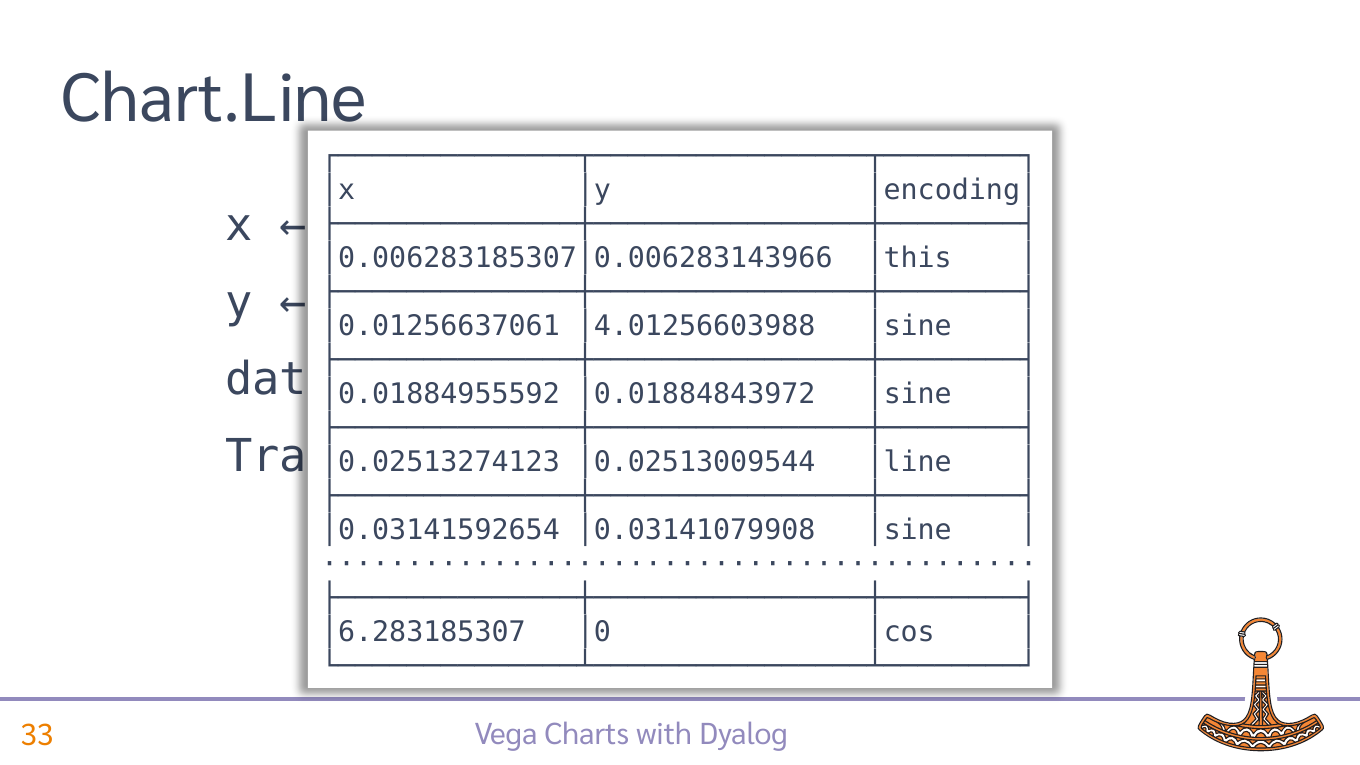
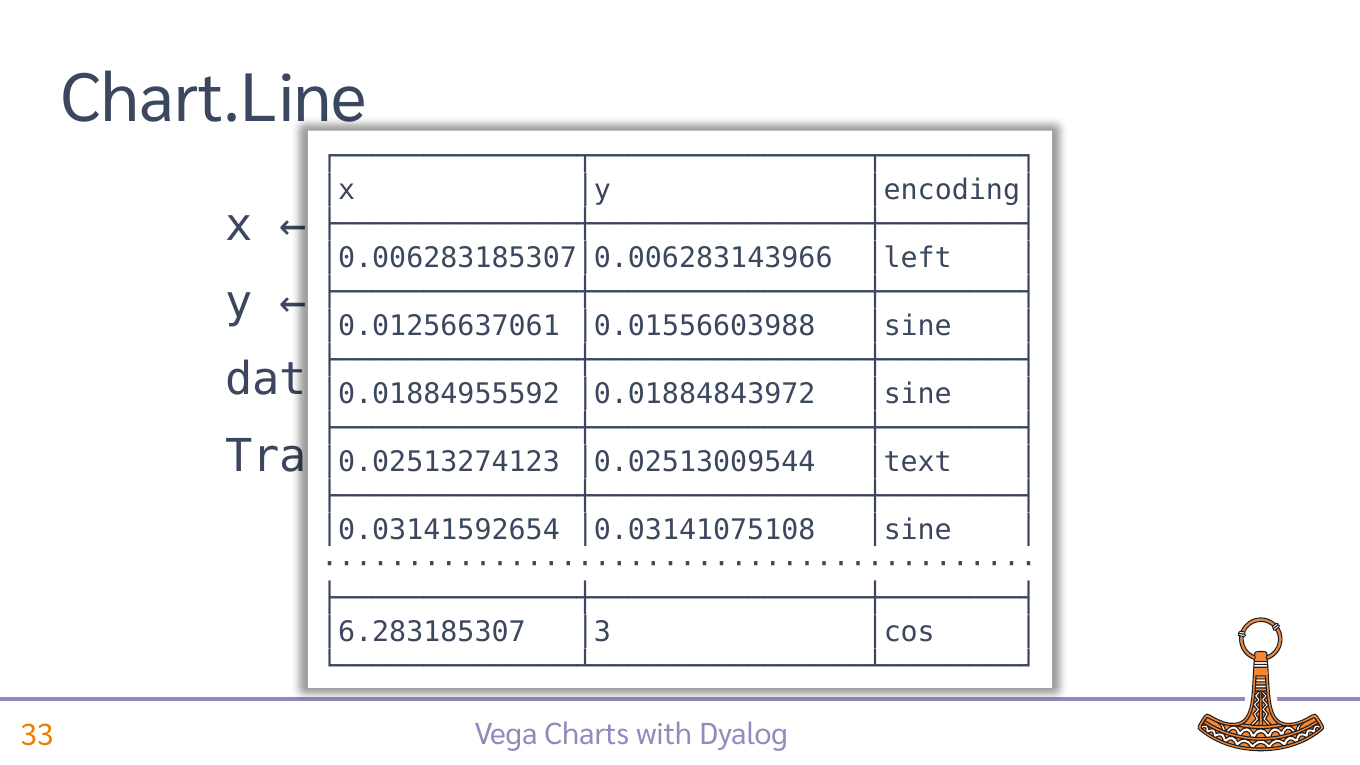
│this: │this -> │left
│4.01256603988: │4.01256603988 -> │0.01556603988
│line: │line -> │text
│0.03141079908: │0.03141079908 -> │0.03141075108
│0: │0 -> │3
